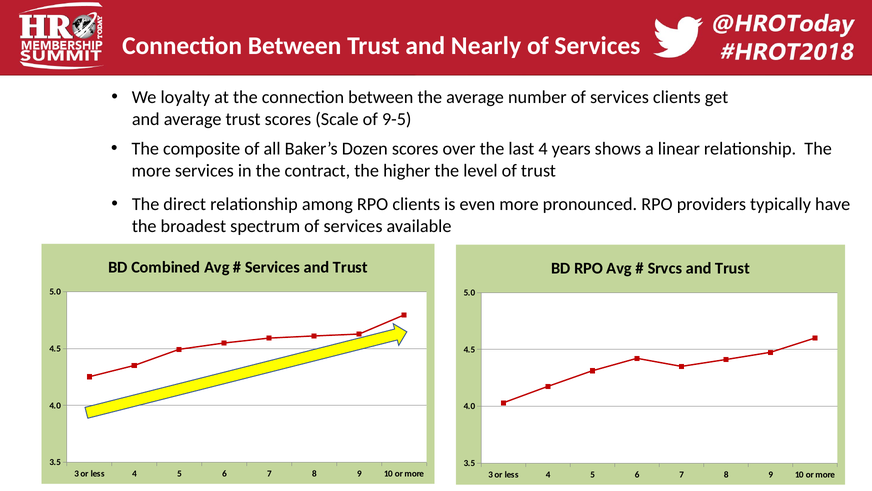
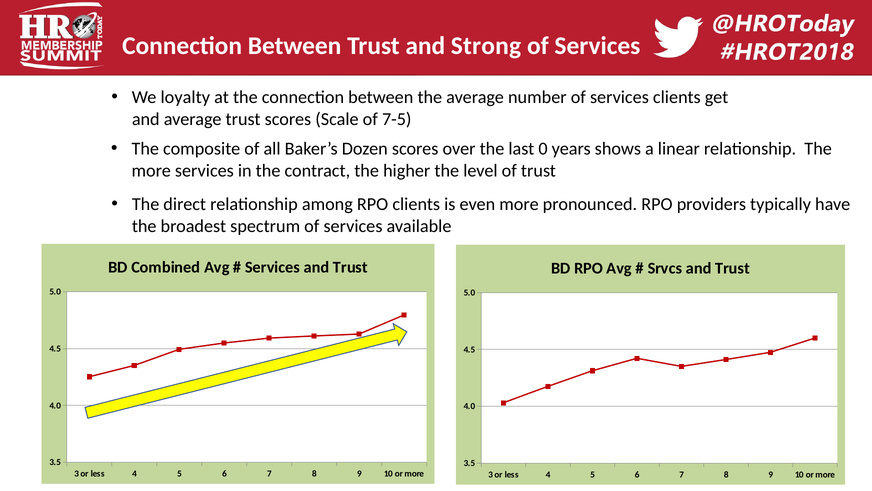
Nearly: Nearly -> Strong
9-5: 9-5 -> 7-5
last 4: 4 -> 0
